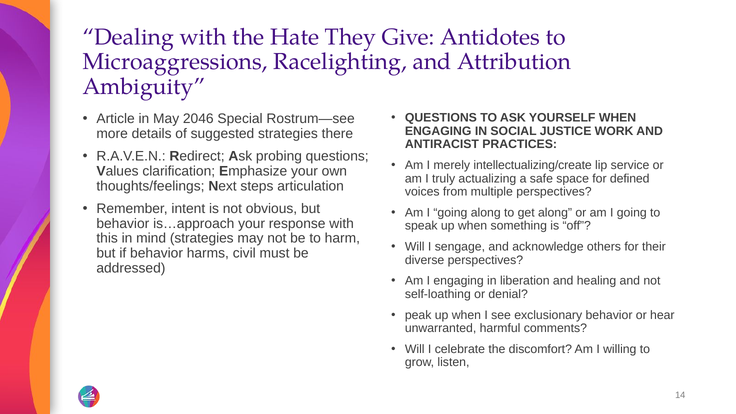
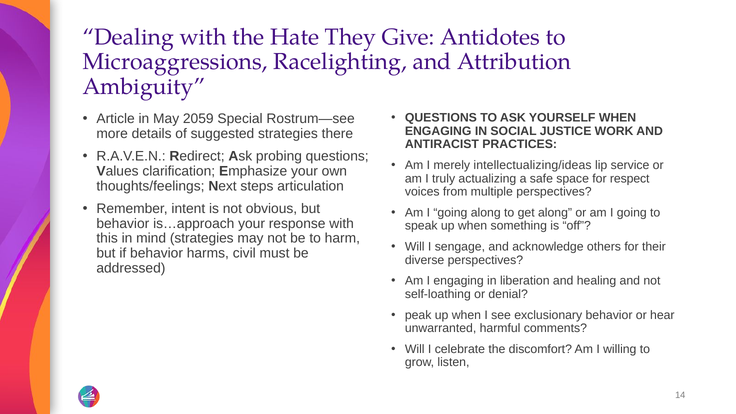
2046: 2046 -> 2059
intellectualizing/create: intellectualizing/create -> intellectualizing/ideas
defined: defined -> respect
